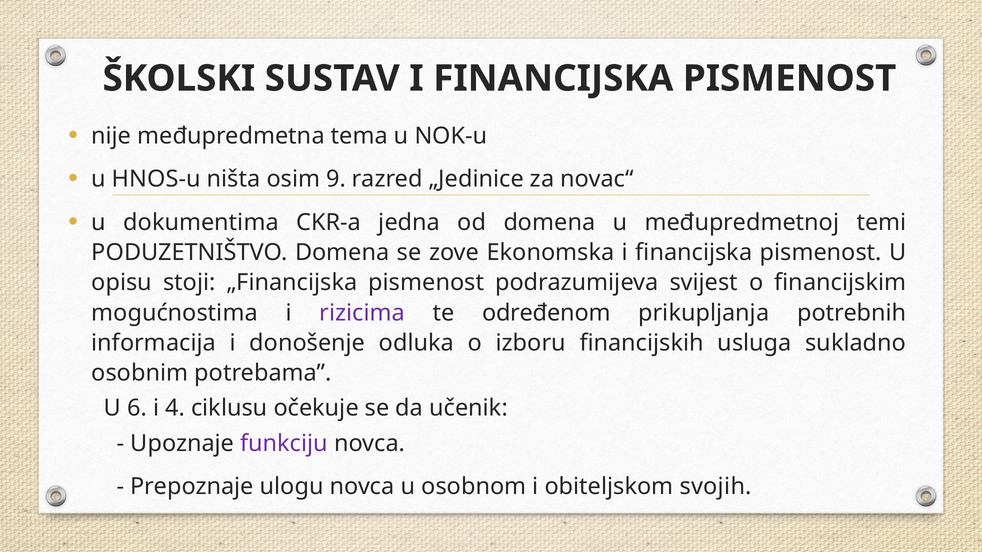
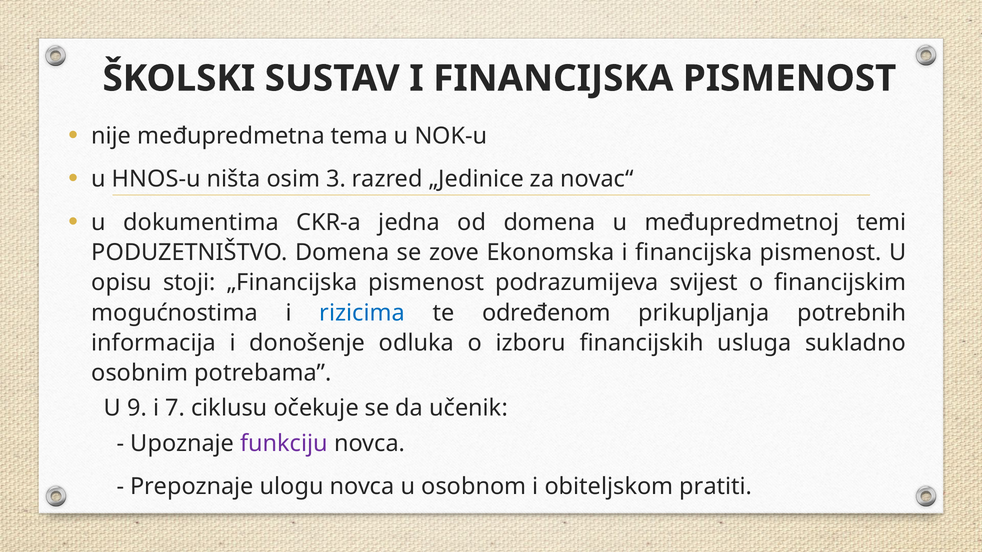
9: 9 -> 3
rizicima colour: purple -> blue
6: 6 -> 9
4: 4 -> 7
svojih: svojih -> pratiti
